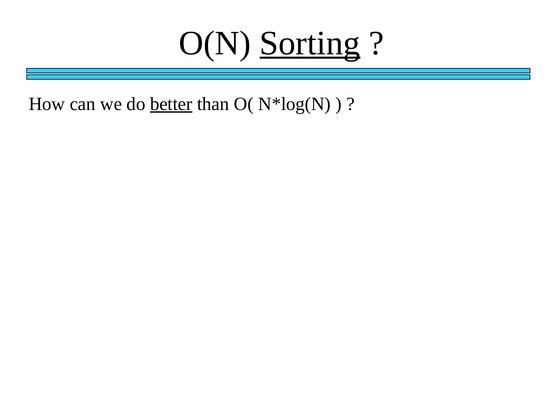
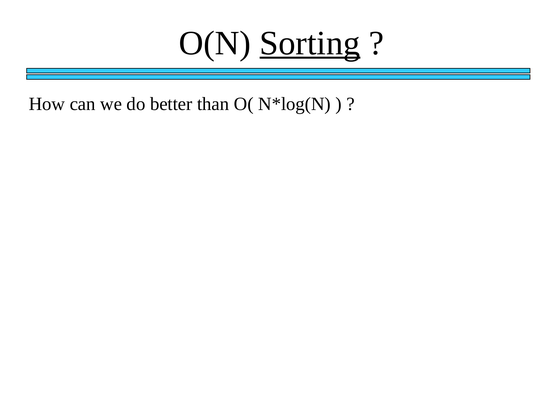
better underline: present -> none
